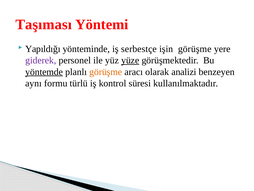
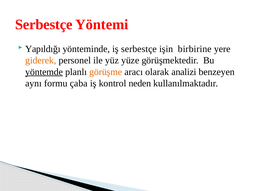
Taşıması at (44, 25): Taşıması -> Serbestçe
işin görüşme: görüşme -> birbirine
giderek colour: purple -> orange
yüze underline: present -> none
türlü: türlü -> çaba
süresi: süresi -> neden
